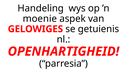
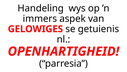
moenie: moenie -> immers
